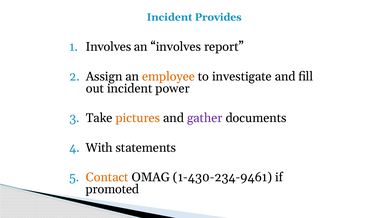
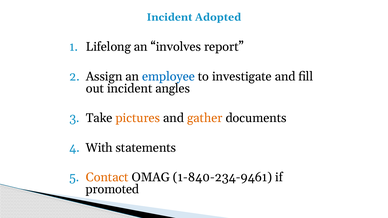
Provides: Provides -> Adopted
Involves at (108, 47): Involves -> Lifelong
employee colour: orange -> blue
power: power -> angles
gather colour: purple -> orange
1-430-234-9461: 1-430-234-9461 -> 1-840-234-9461
